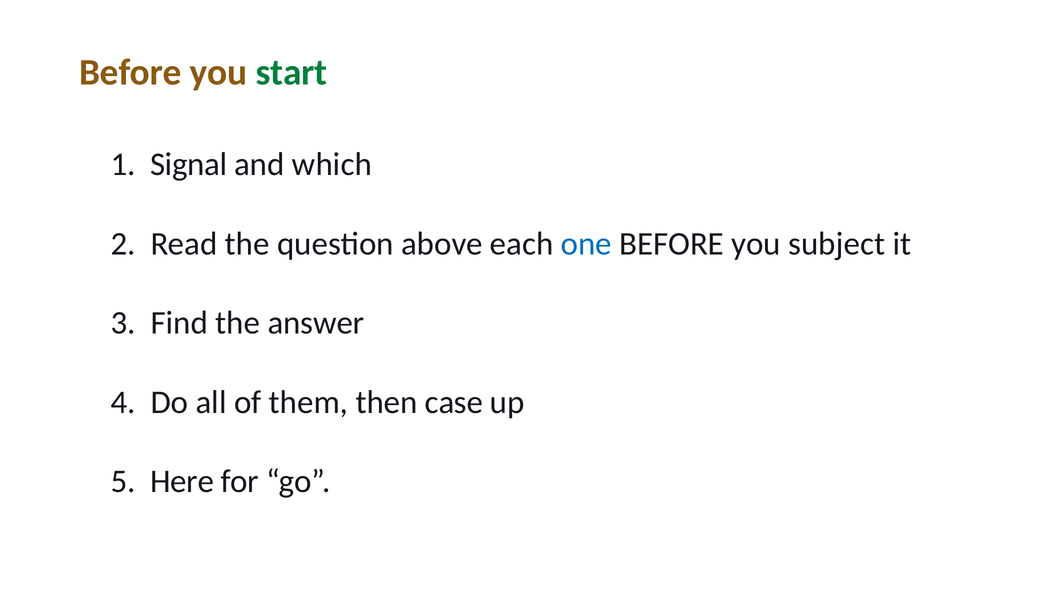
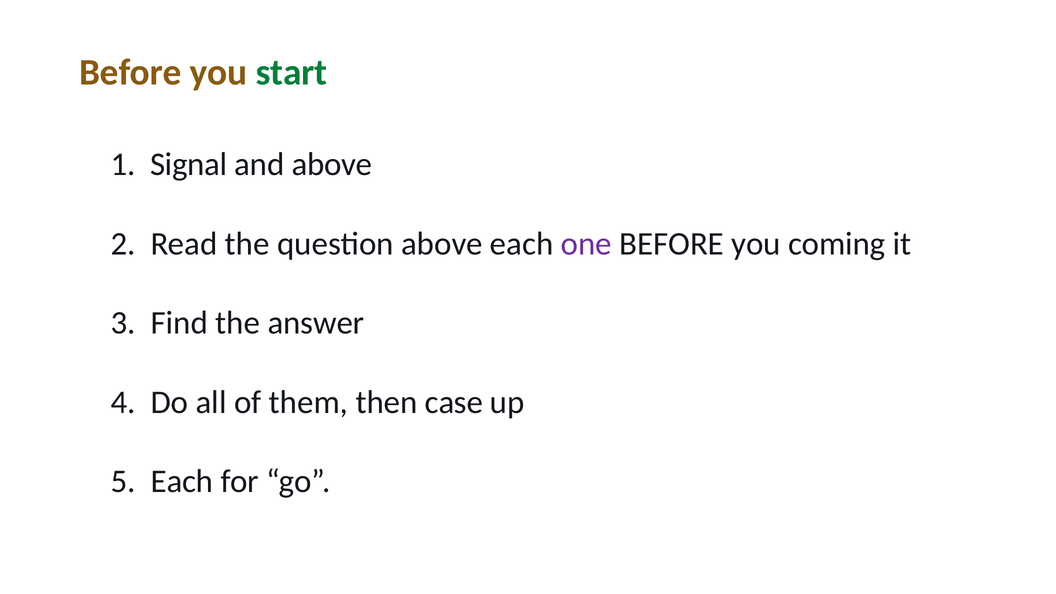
and which: which -> above
one colour: blue -> purple
subject: subject -> coming
5 Here: Here -> Each
